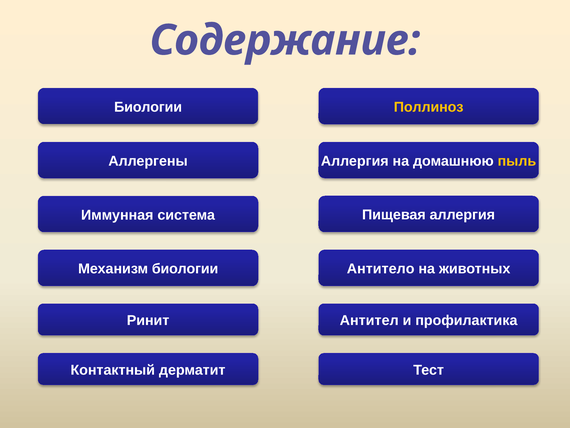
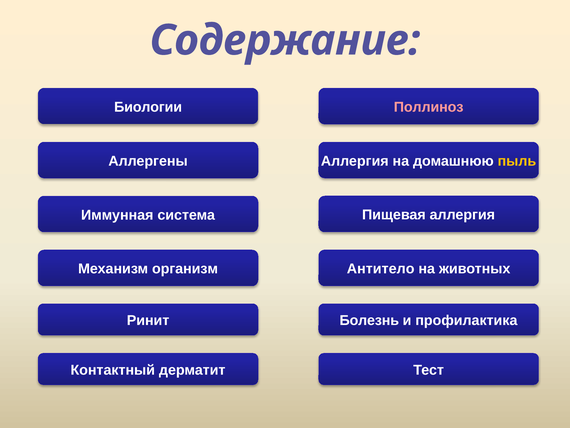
Поллиноз colour: yellow -> pink
Механизм биологии: биологии -> организм
Антител: Антител -> Болезнь
